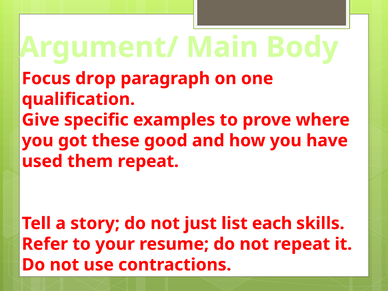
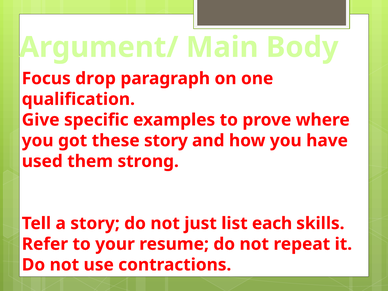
these good: good -> story
them repeat: repeat -> strong
